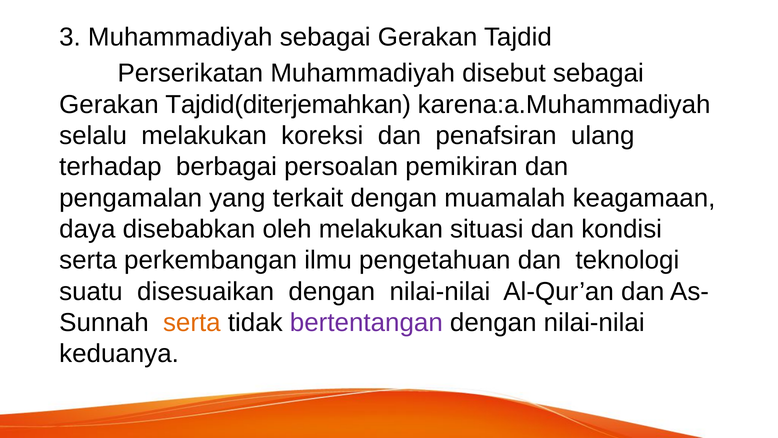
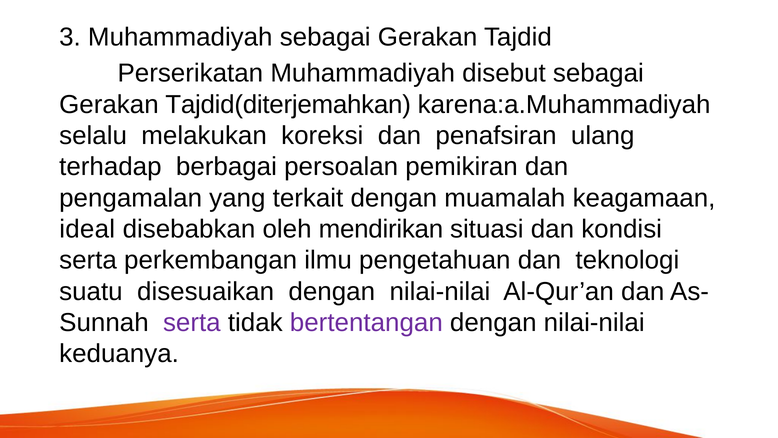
daya: daya -> ideal
oleh melakukan: melakukan -> mendirikan
serta at (192, 322) colour: orange -> purple
